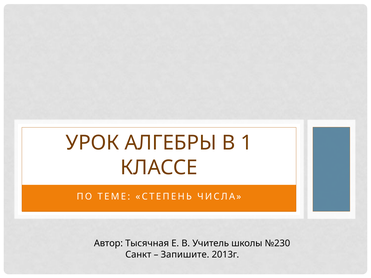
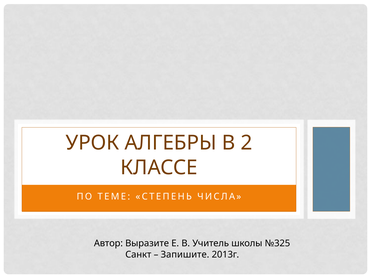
1: 1 -> 2
Тысячная: Тысячная -> Выразите
№230: №230 -> №325
